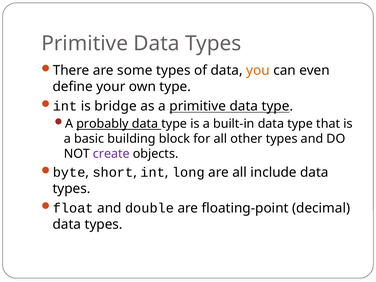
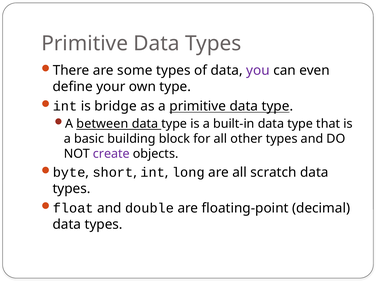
you colour: orange -> purple
probably: probably -> between
include: include -> scratch
